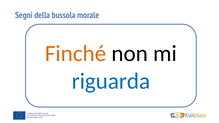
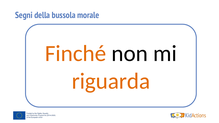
riguarda colour: blue -> orange
